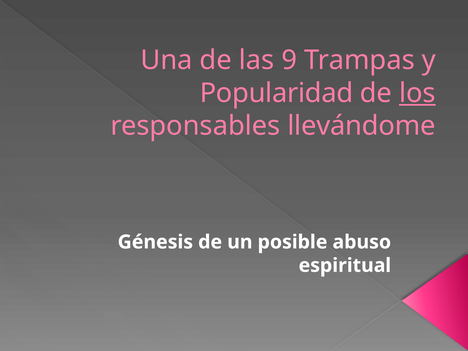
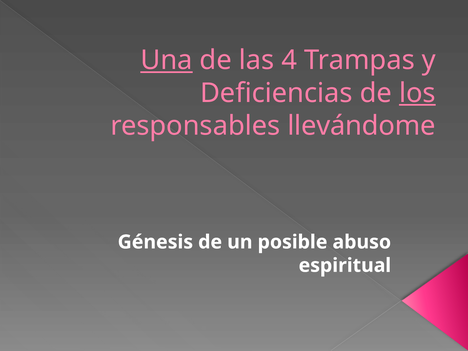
Una underline: none -> present
9: 9 -> 4
Popularidad: Popularidad -> Deficiencias
